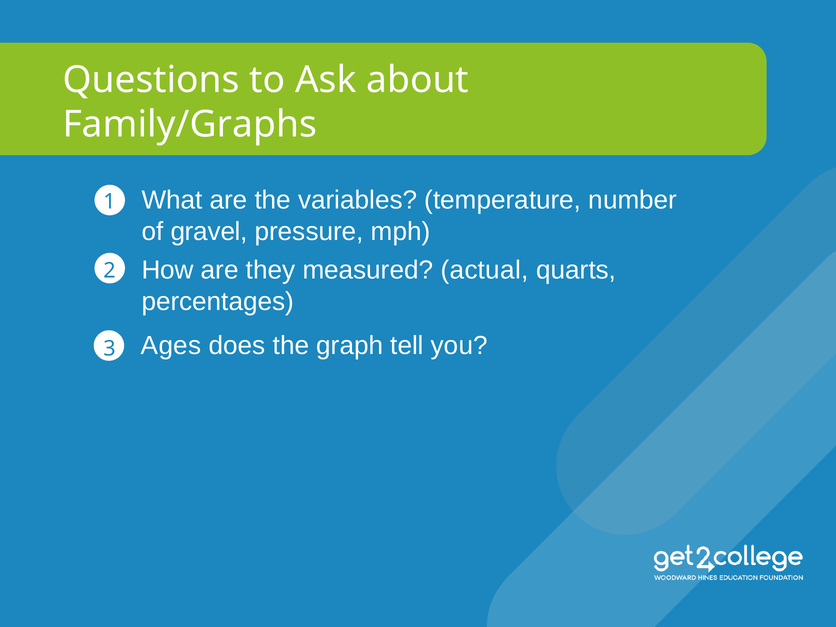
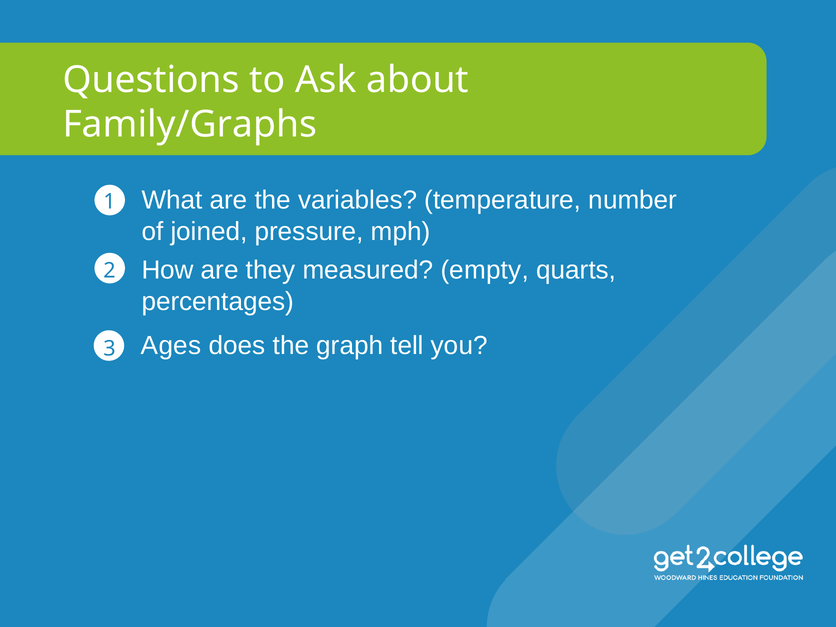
gravel: gravel -> joined
actual: actual -> empty
